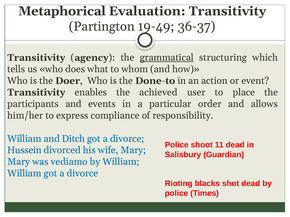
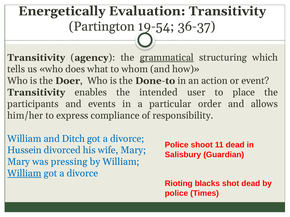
Metaphorical: Metaphorical -> Energetically
19-49: 19-49 -> 19-54
achieved: achieved -> intended
vediamo: vediamo -> pressing
William at (24, 174) underline: none -> present
